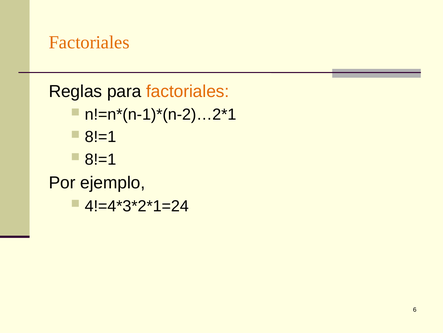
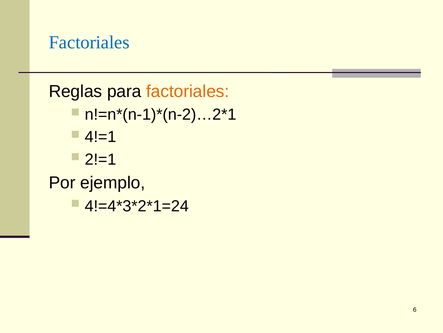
Factoriales at (89, 42) colour: orange -> blue
8!=1 at (101, 137): 8!=1 -> 4!=1
8!=1 at (101, 159): 8!=1 -> 2!=1
